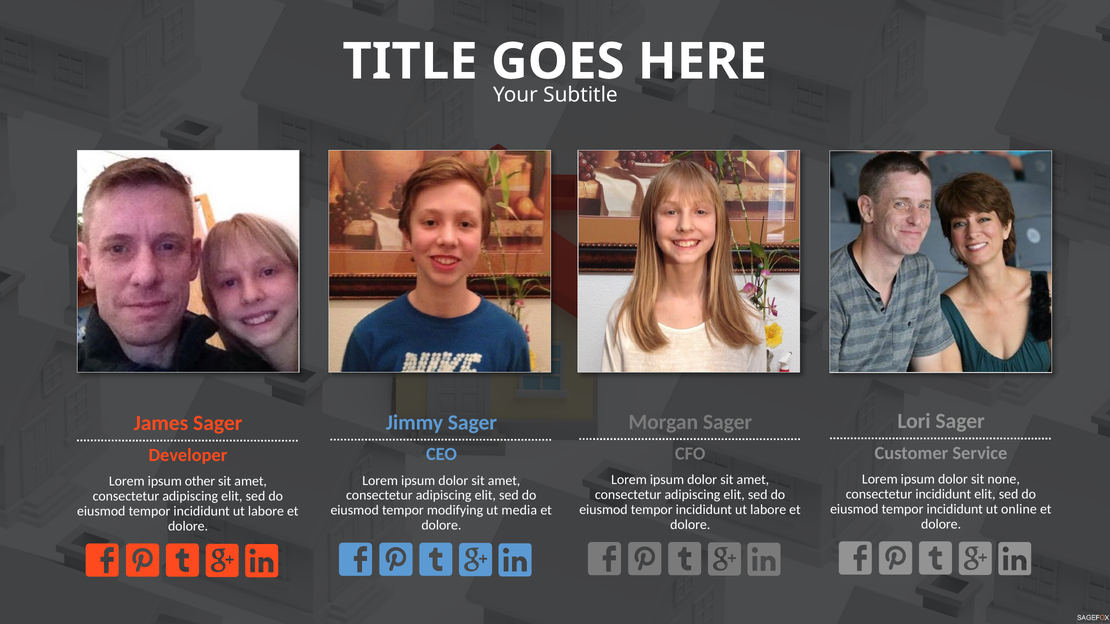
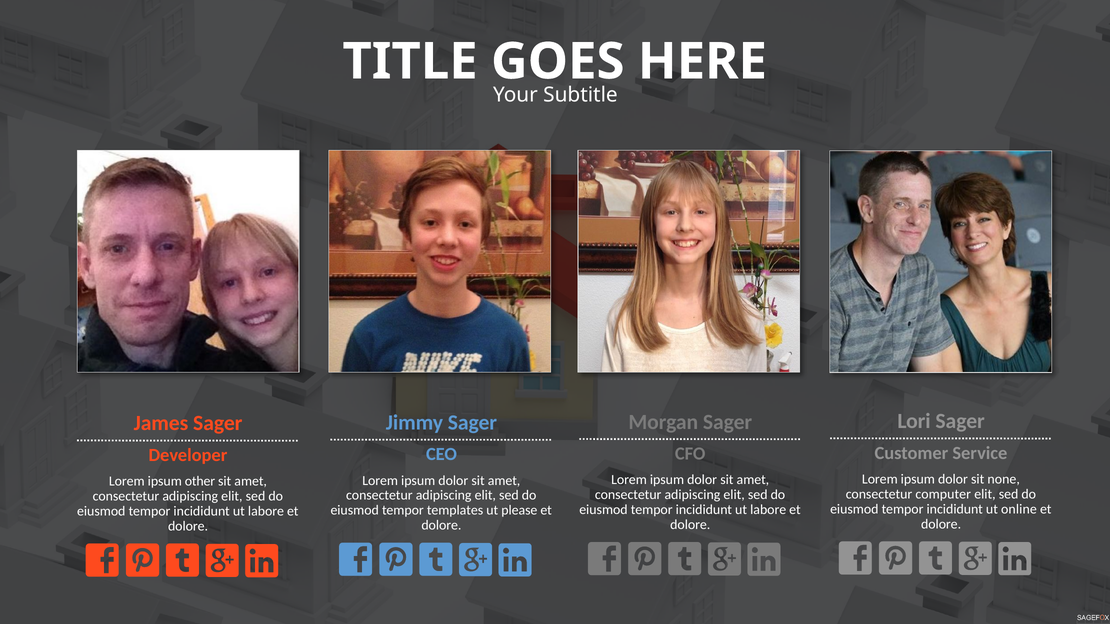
consectetur incididunt: incididunt -> computer
modifying: modifying -> templates
media: media -> please
